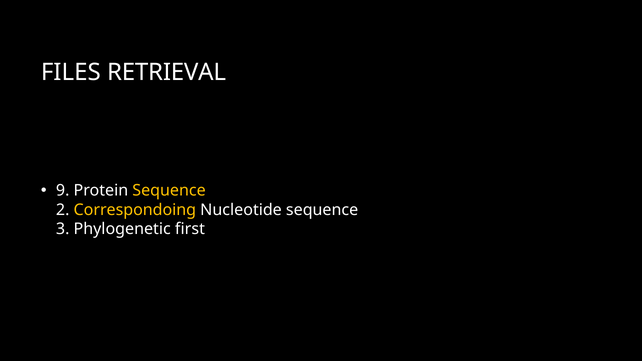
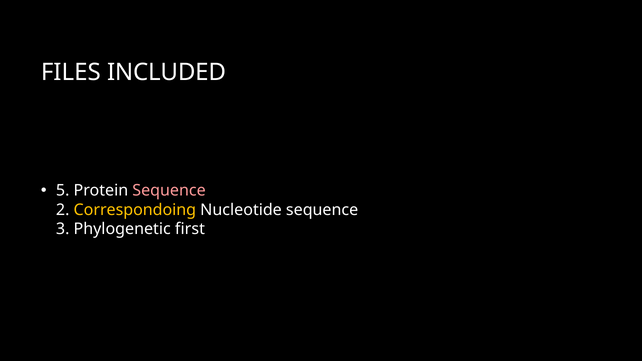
RETRIEVAL: RETRIEVAL -> INCLUDED
9: 9 -> 5
Sequence at (169, 191) colour: yellow -> pink
